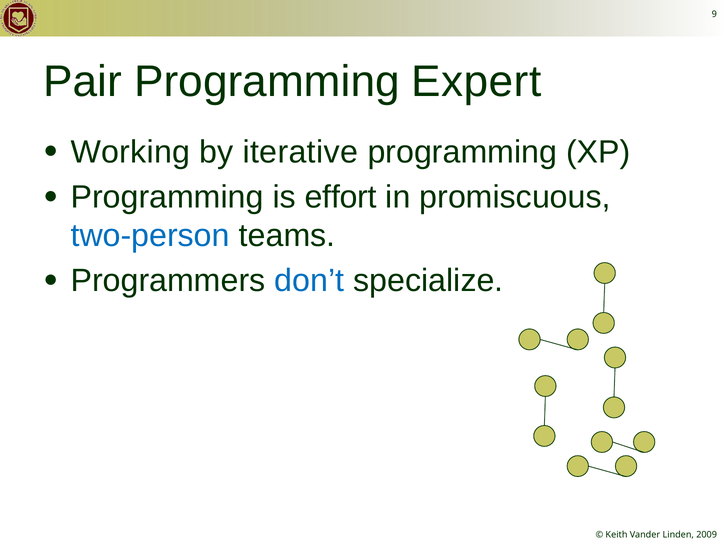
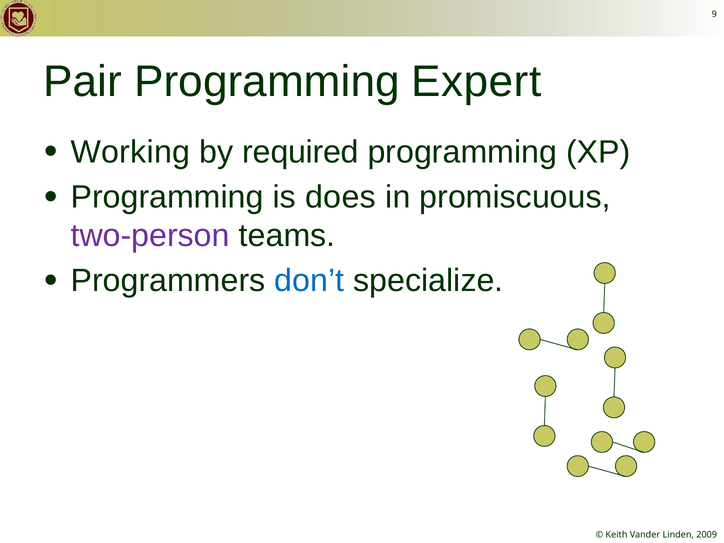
iterative: iterative -> required
effort: effort -> does
two-person colour: blue -> purple
